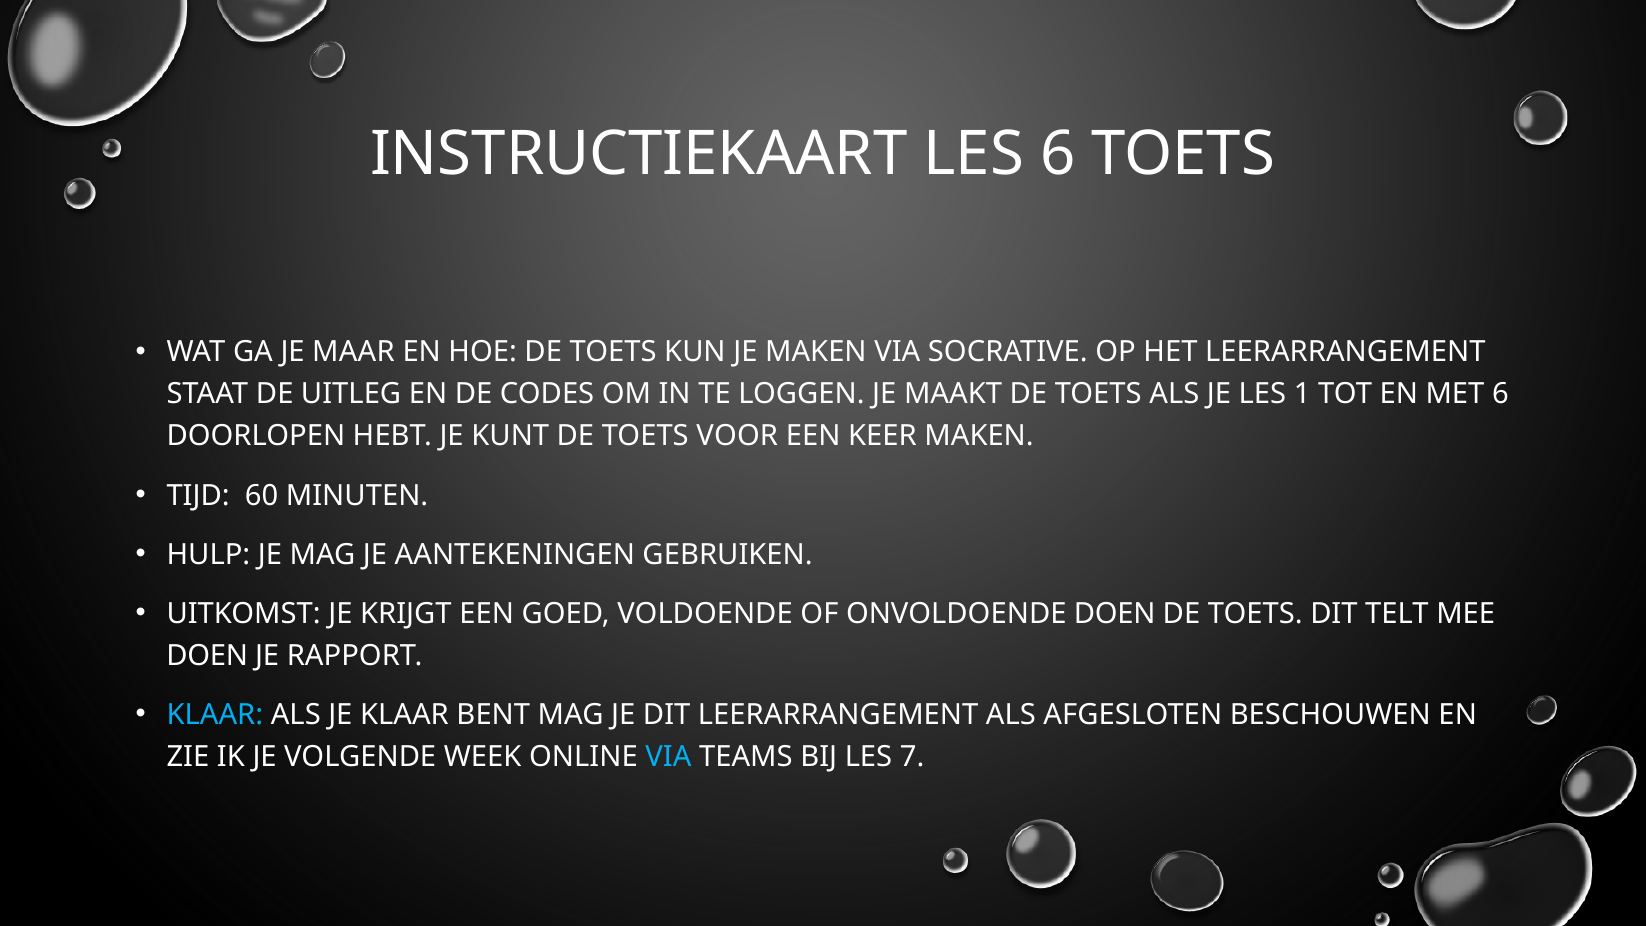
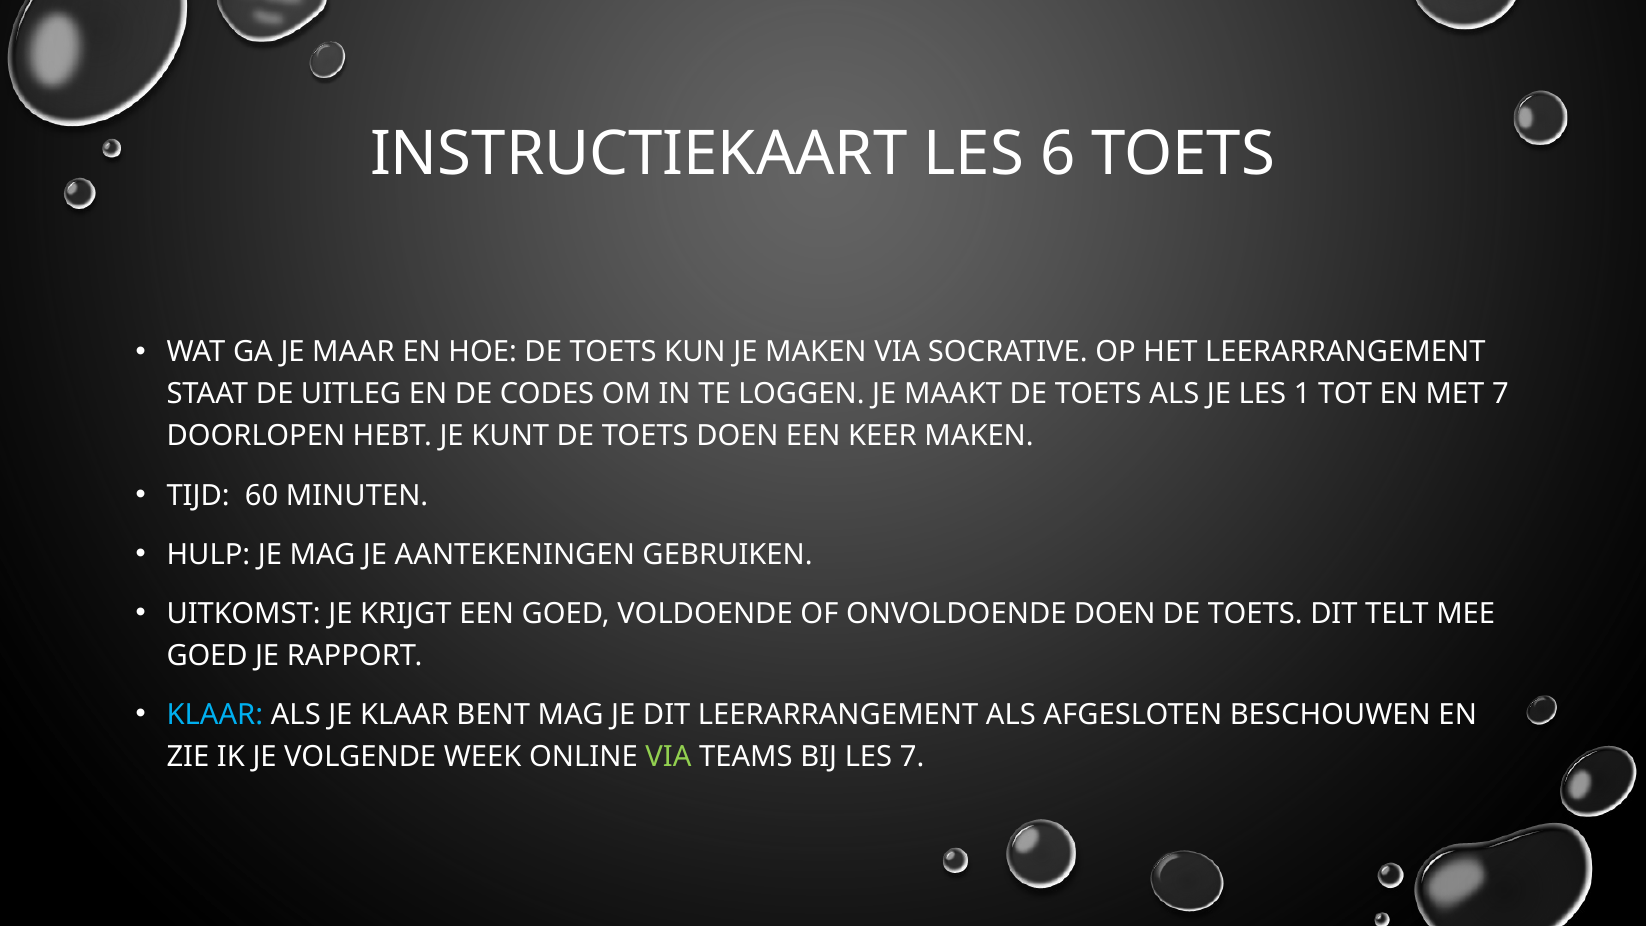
MET 6: 6 -> 7
TOETS VOOR: VOOR -> DOEN
DOEN at (207, 656): DOEN -> GOED
VIA at (668, 757) colour: light blue -> light green
